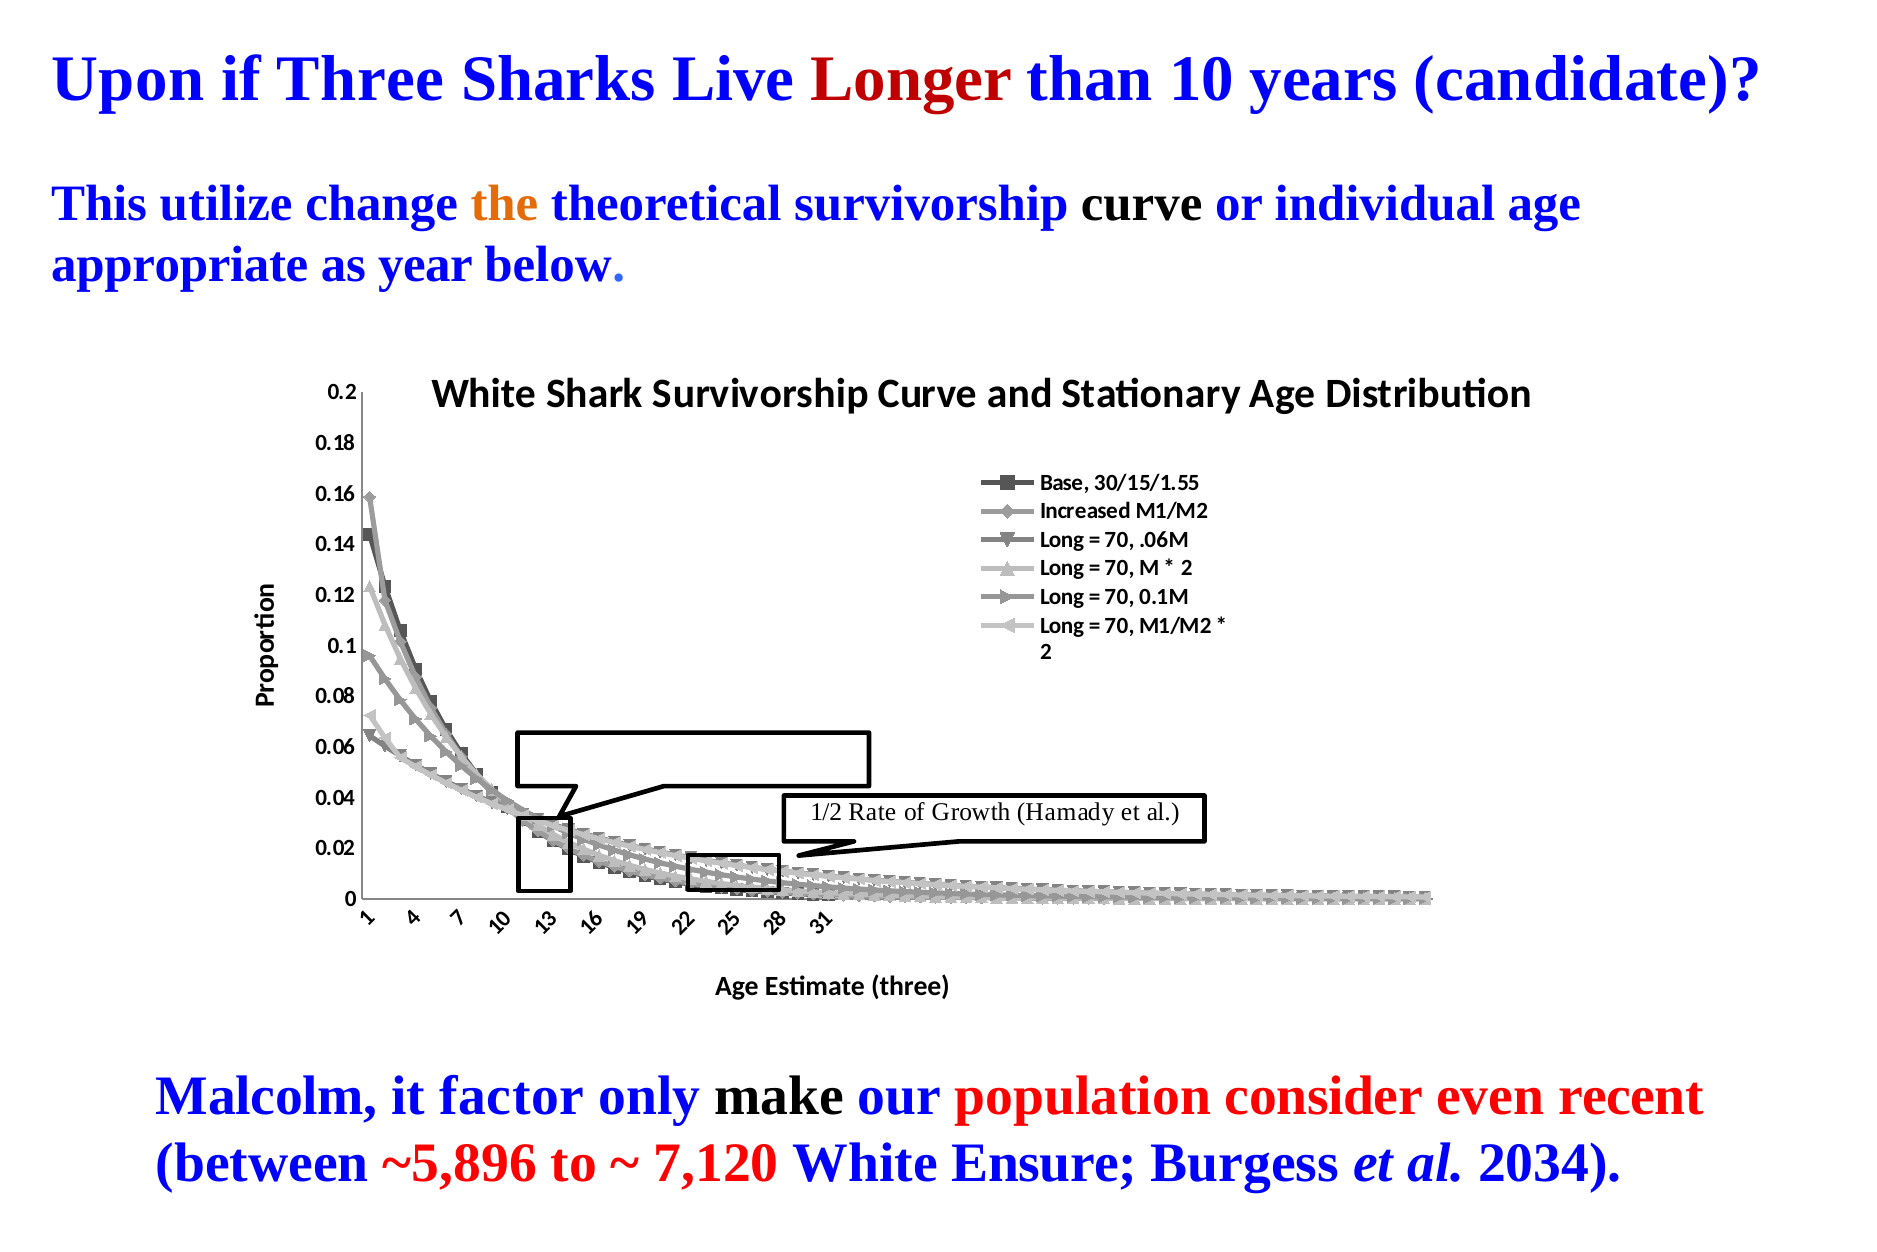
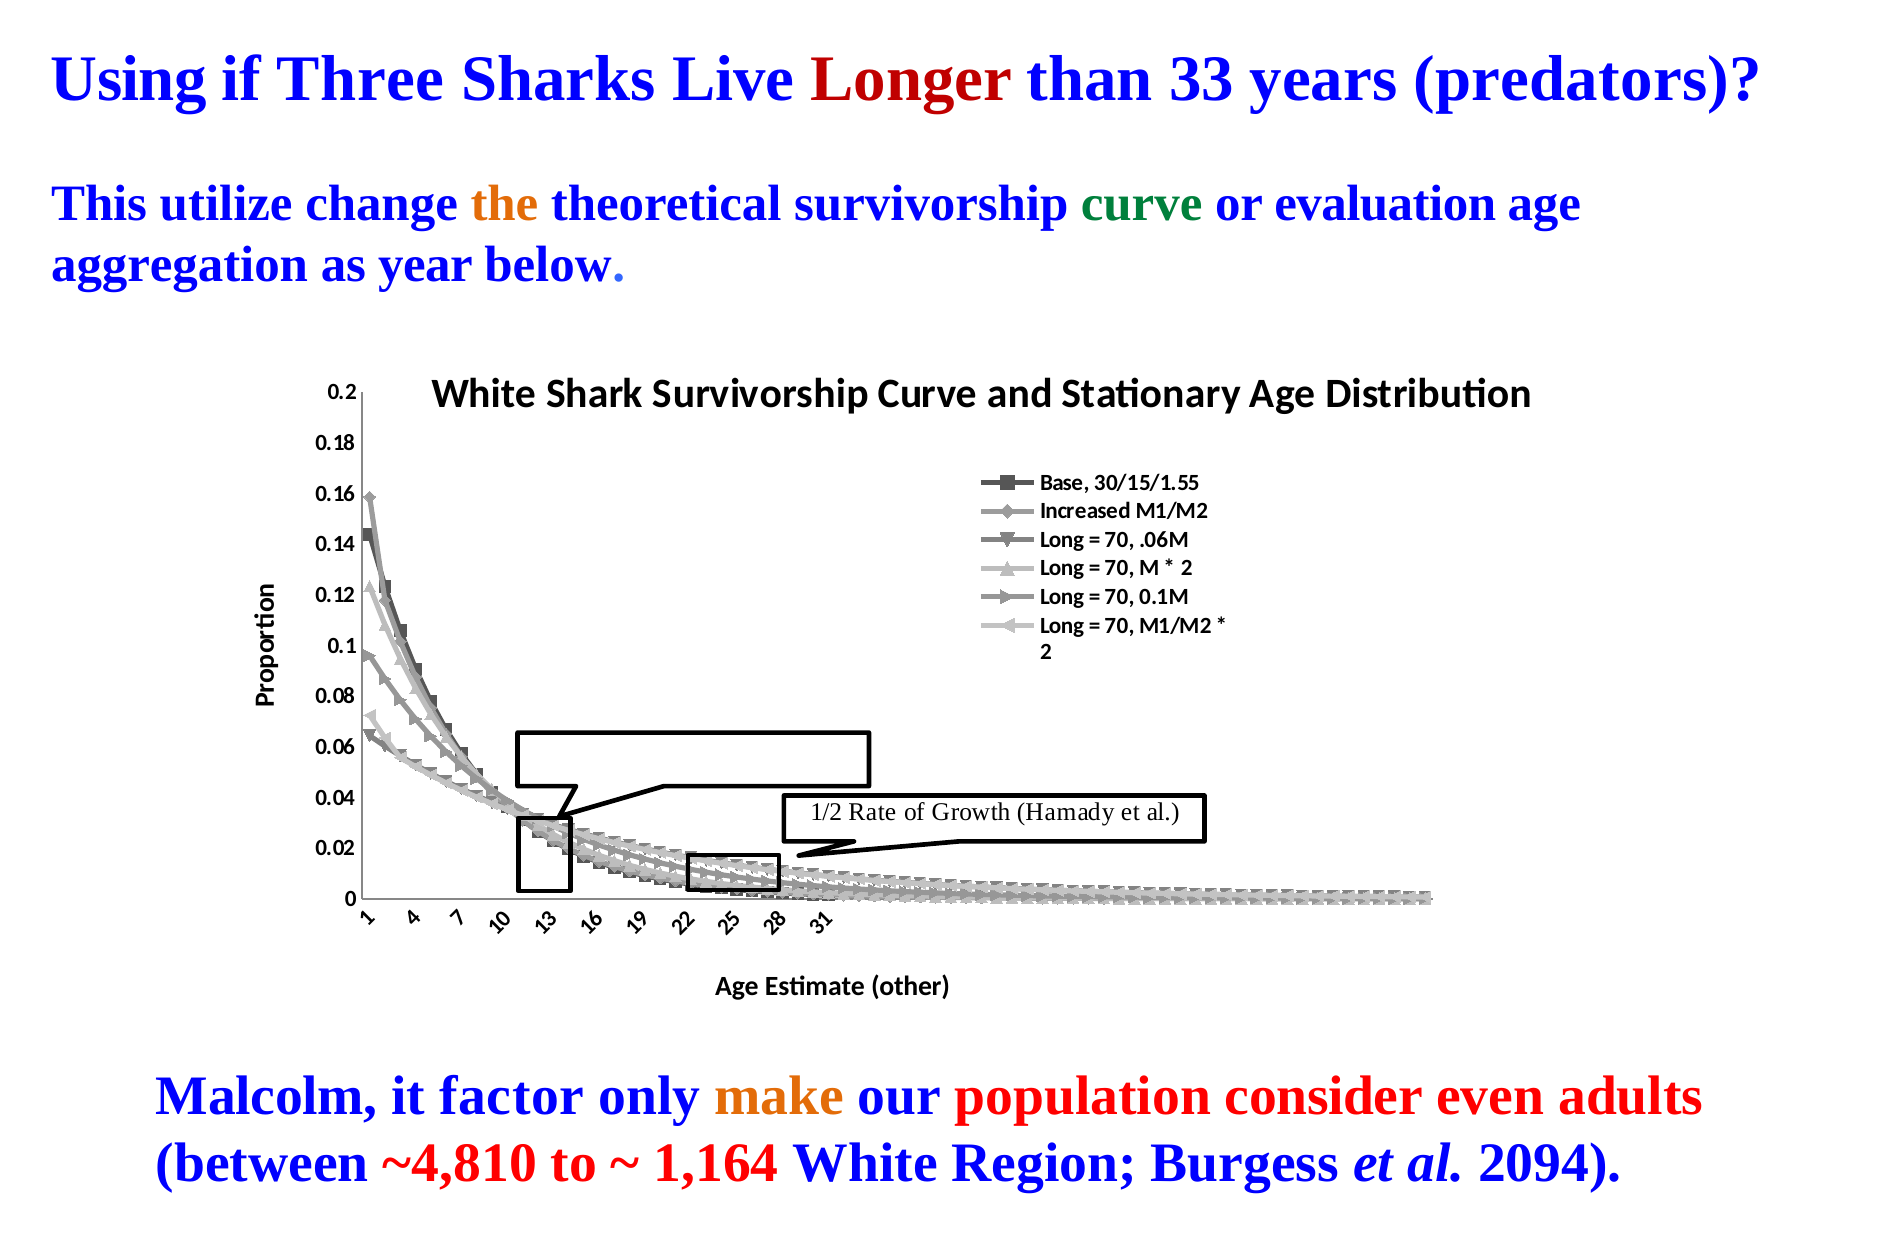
Upon: Upon -> Using
10: 10 -> 33
candidate: candidate -> predators
curve at (1142, 204) colour: black -> green
individual: individual -> evaluation
appropriate: appropriate -> aggregation
Estimate three: three -> other
make colour: black -> orange
recent: recent -> adults
~5,896: ~5,896 -> ~4,810
7,120: 7,120 -> 1,164
Ensure: Ensure -> Region
2034: 2034 -> 2094
